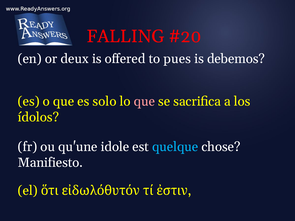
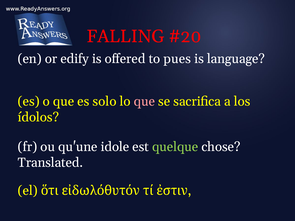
deux: deux -> edify
debemos: debemos -> language
quelque colour: light blue -> light green
Manifiesto: Manifiesto -> Translated
